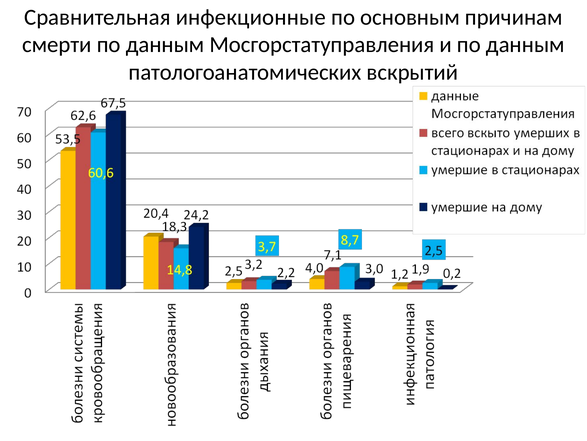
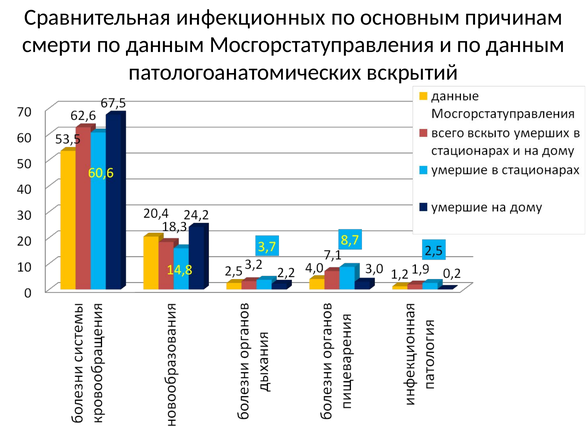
инфекционные: инфекционные -> инфекционных
